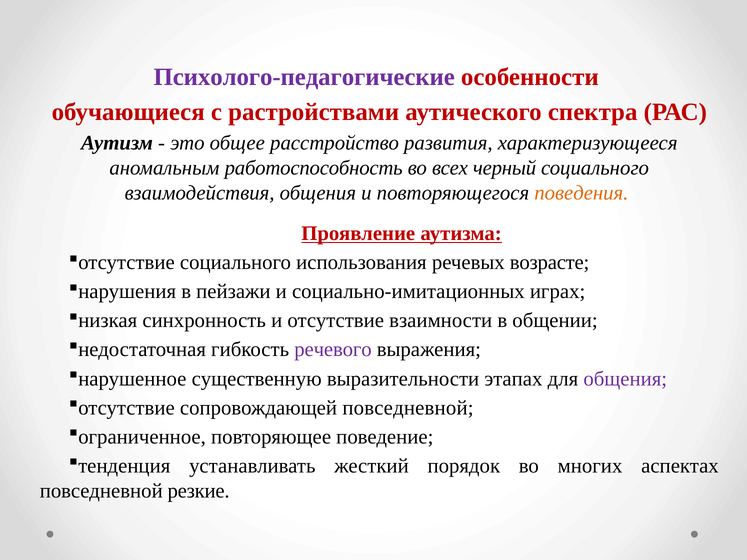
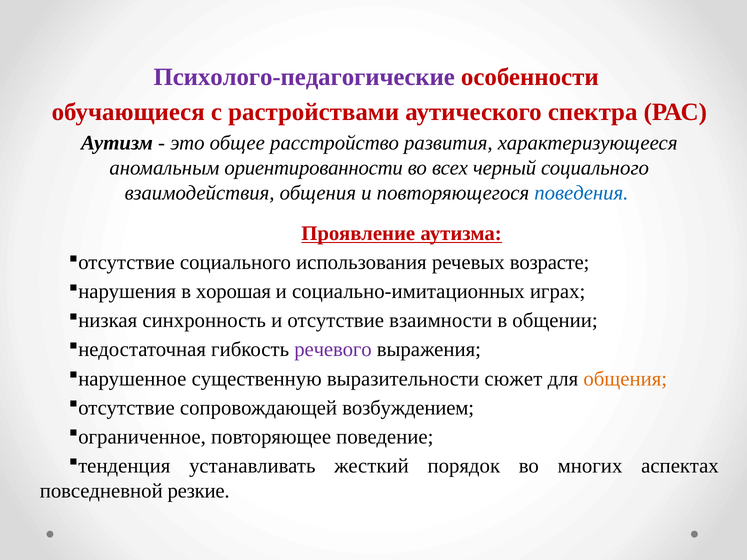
работоспособность: работоспособность -> ориентированности
поведения colour: orange -> blue
пейзажи: пейзажи -> хорошая
этапах: этапах -> сюжет
общения at (625, 379) colour: purple -> orange
сопровождающей повседневной: повседневной -> возбуждением
